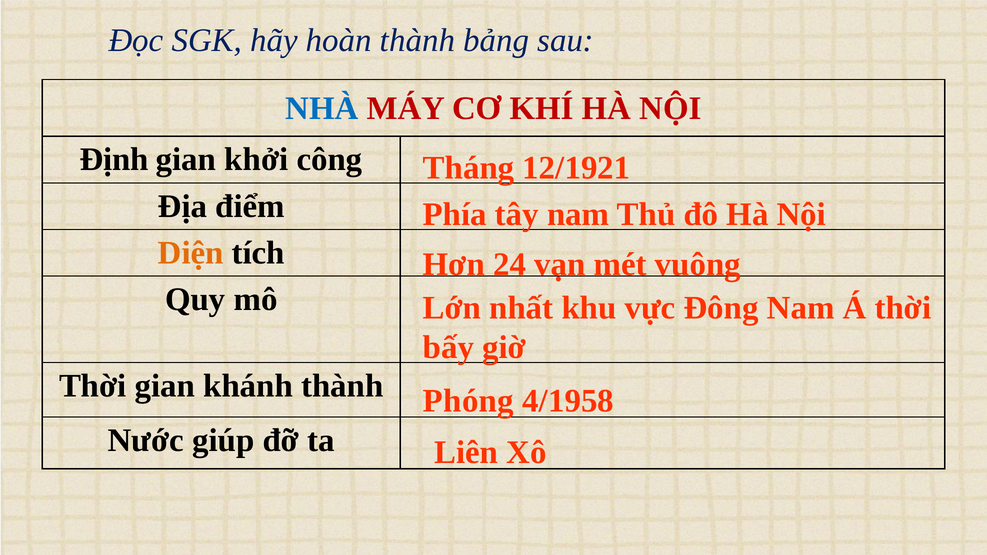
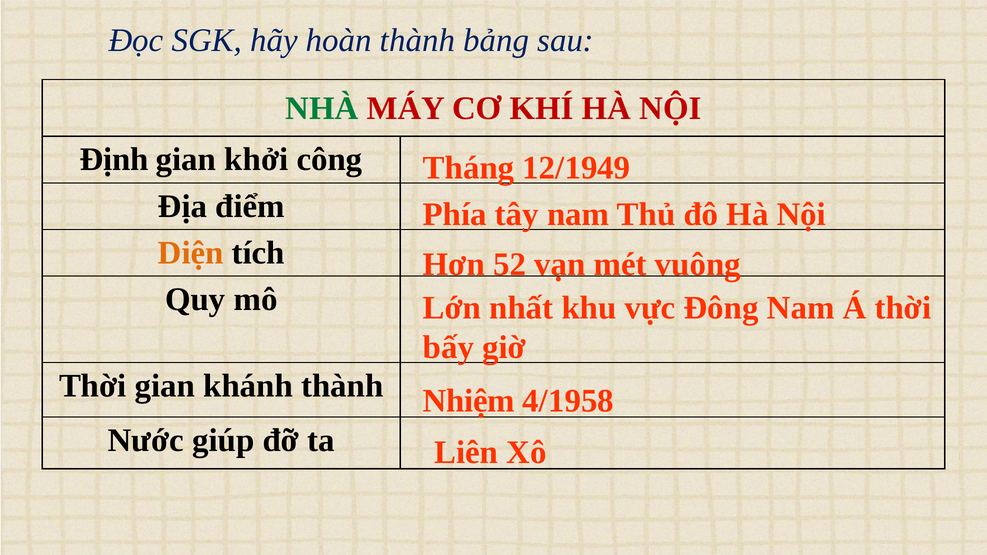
NHÀ colour: blue -> green
12/1921: 12/1921 -> 12/1949
24: 24 -> 52
Phóng: Phóng -> Nhiệm
